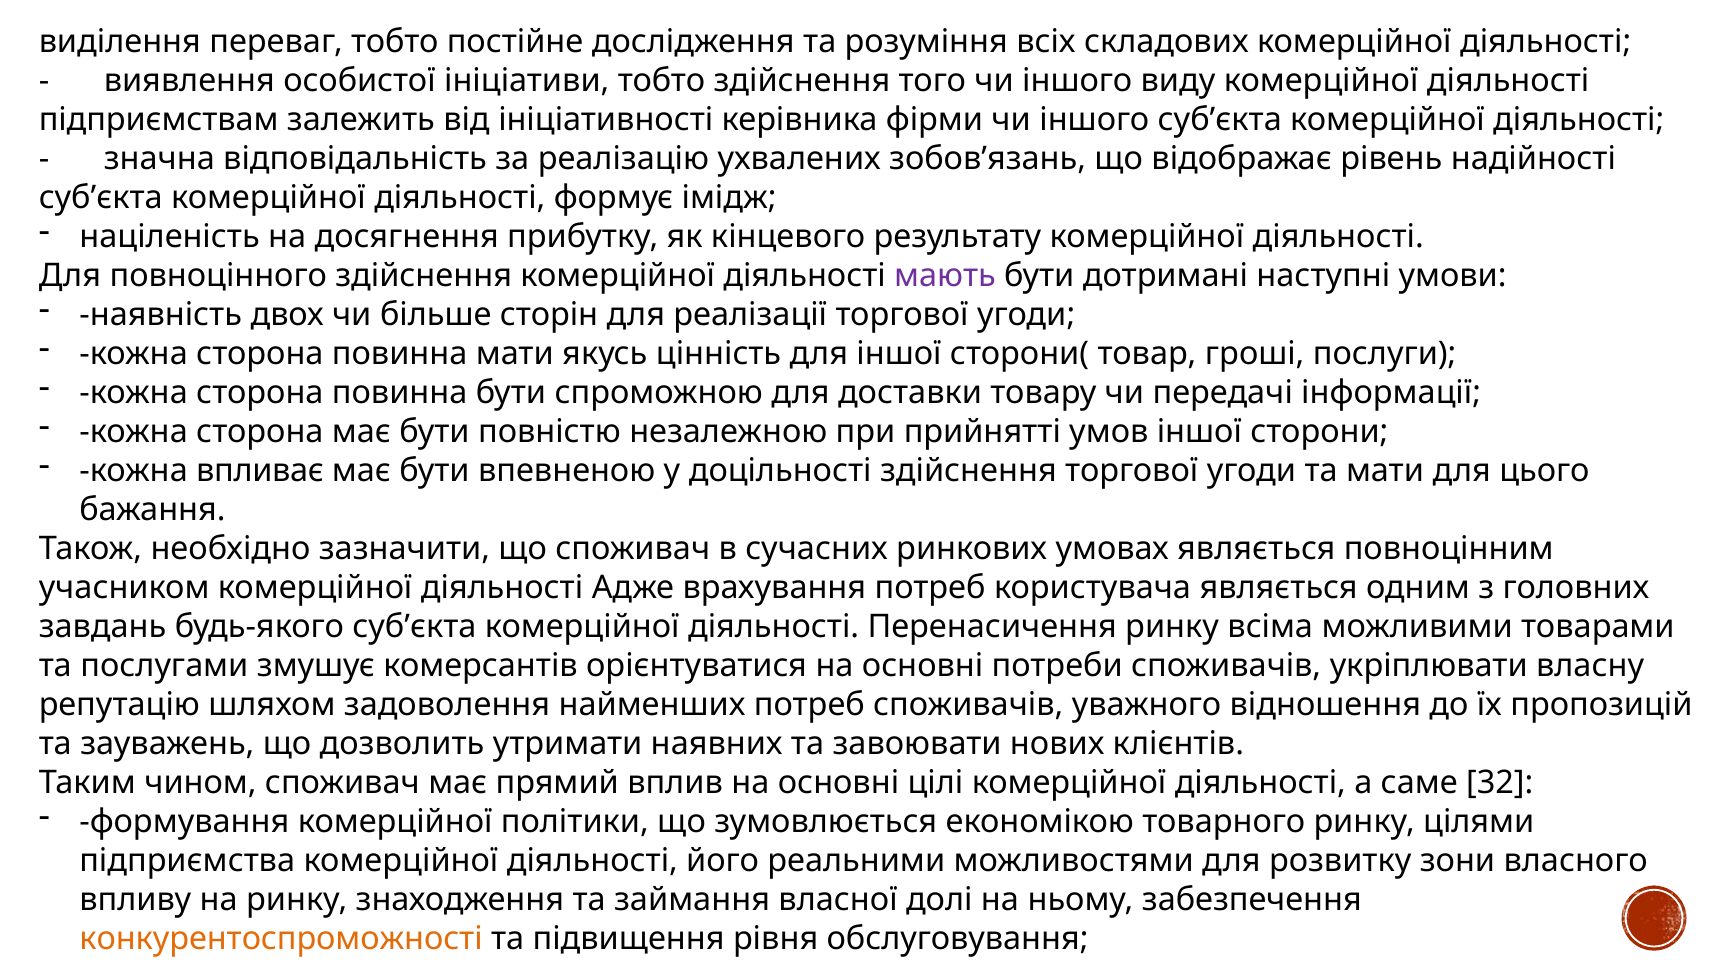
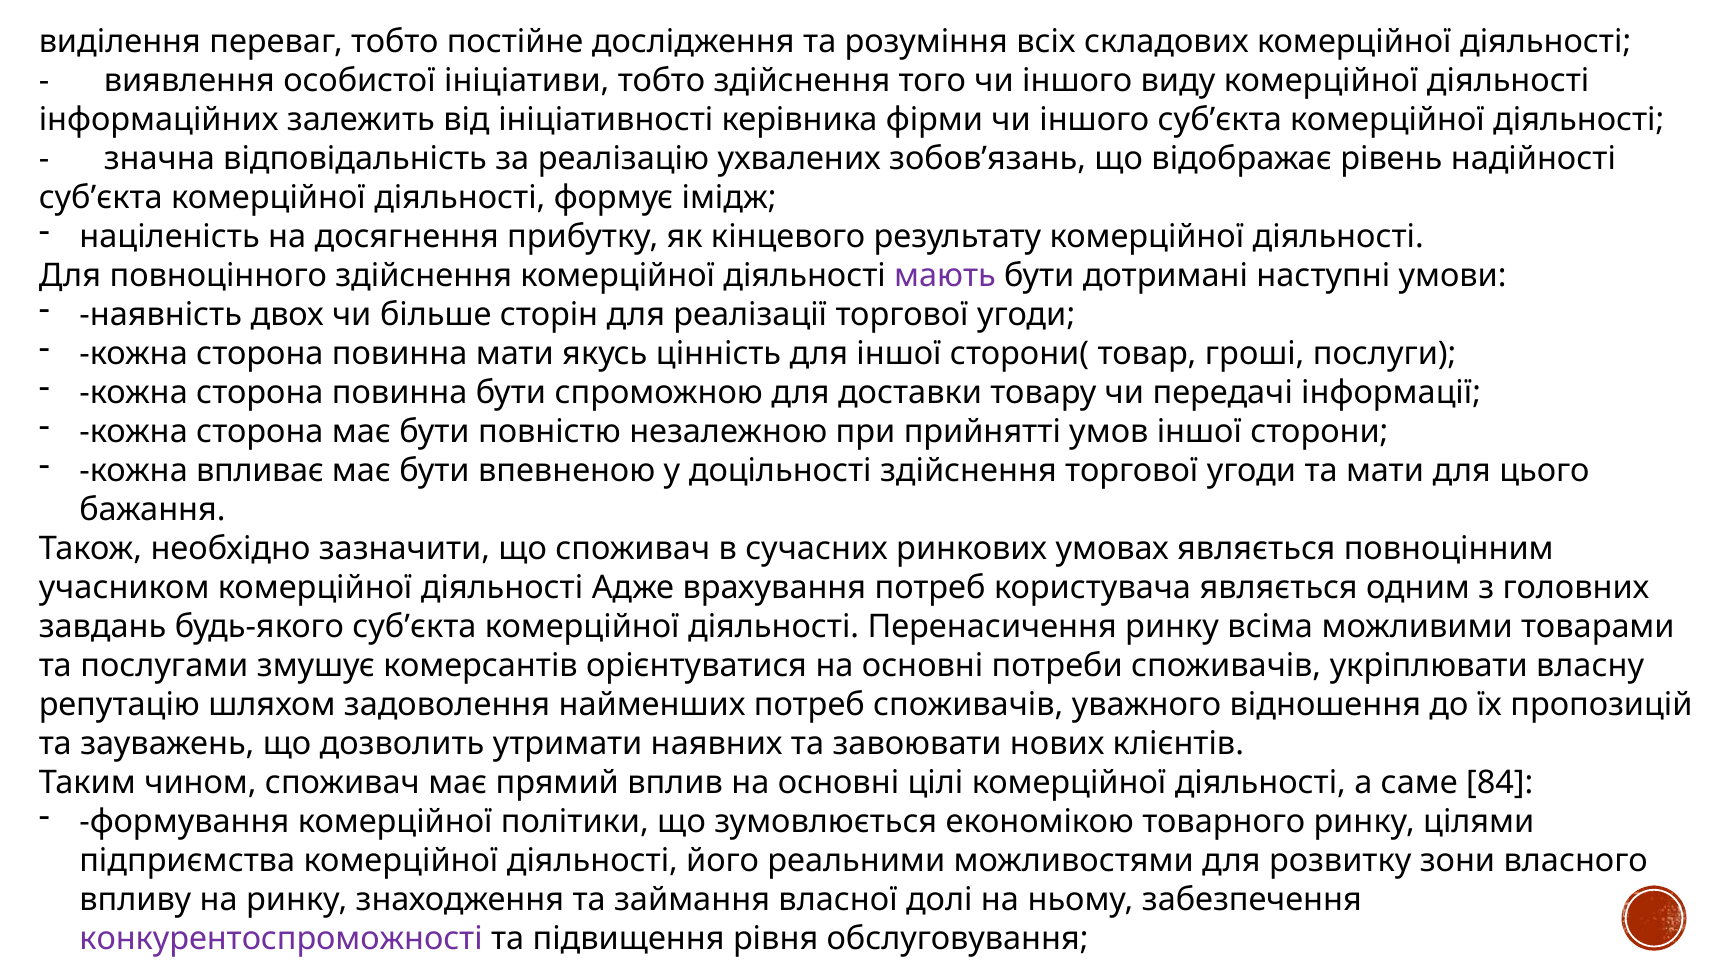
підприємствам: підприємствам -> інформаційних
32: 32 -> 84
конкурентоспроможності colour: orange -> purple
